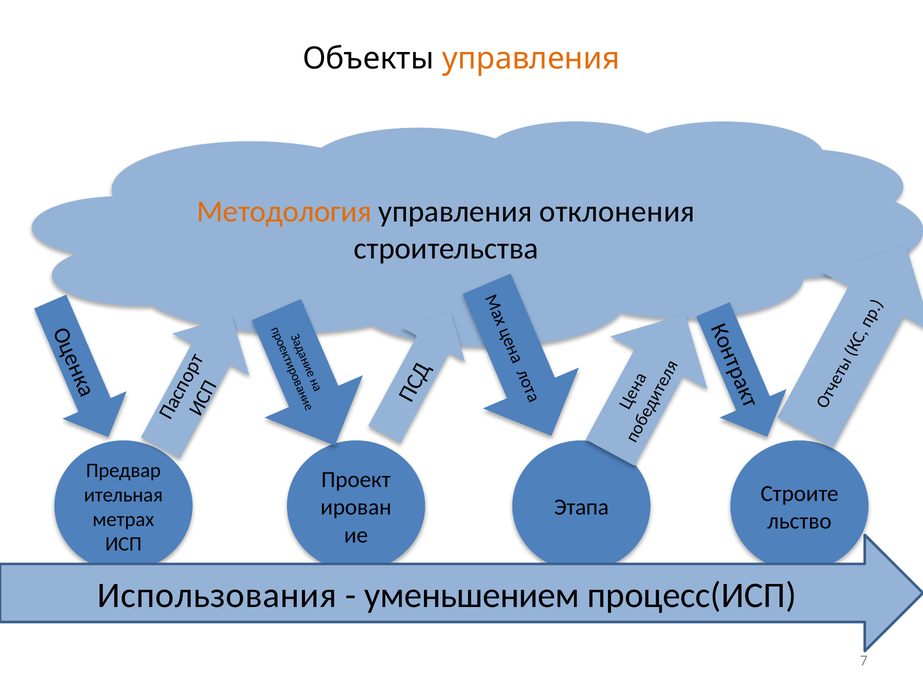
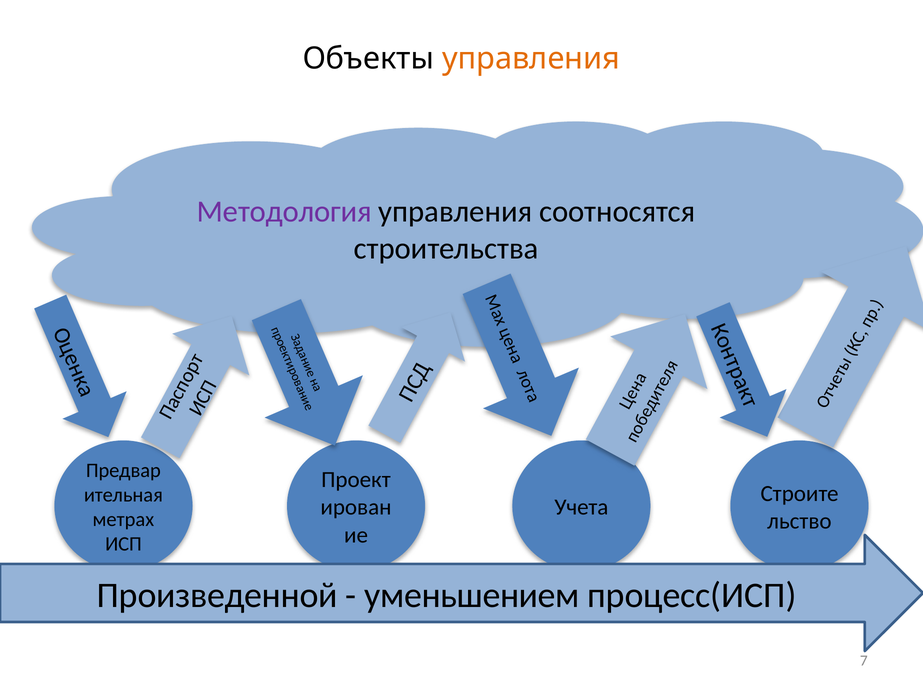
Методология colour: orange -> purple
отклонения: отклонения -> соотносятся
Этапа: Этапа -> Учета
Использования: Использования -> Произведенной
